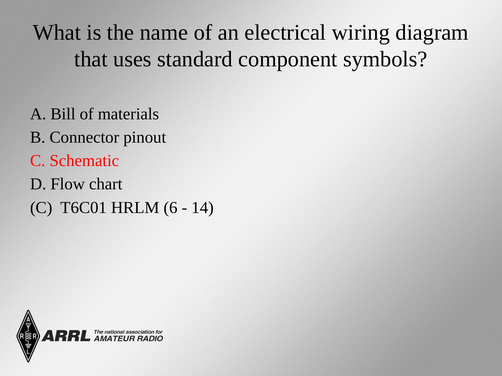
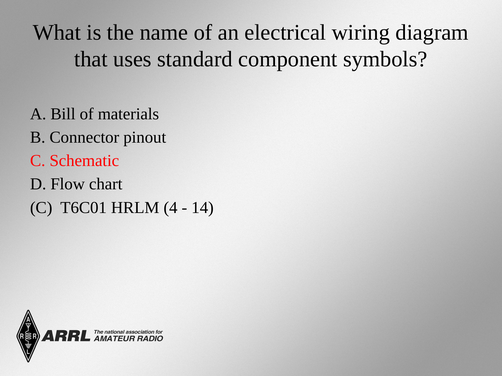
6: 6 -> 4
